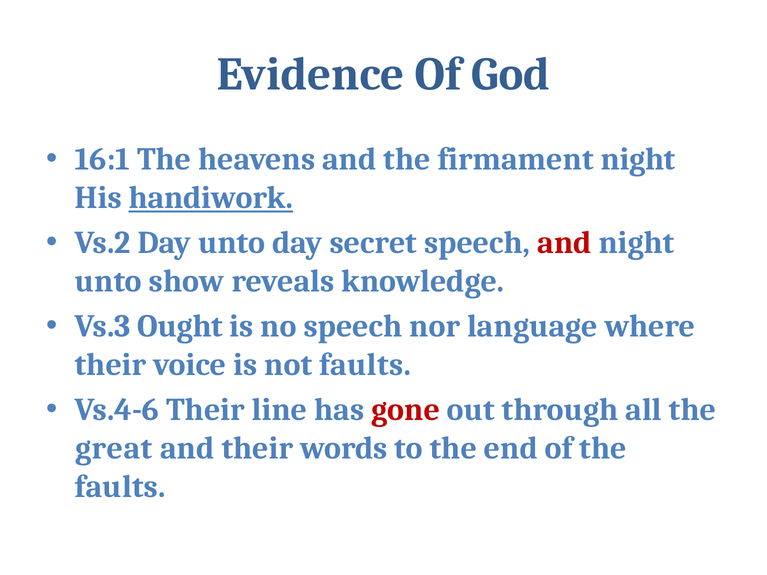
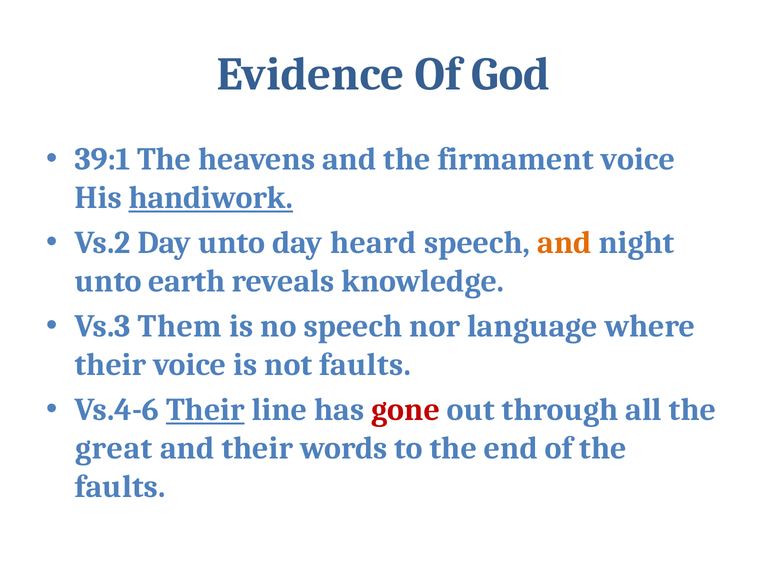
16:1: 16:1 -> 39:1
firmament night: night -> voice
secret: secret -> heard
and at (564, 243) colour: red -> orange
show: show -> earth
Ought: Ought -> Them
Their at (205, 410) underline: none -> present
